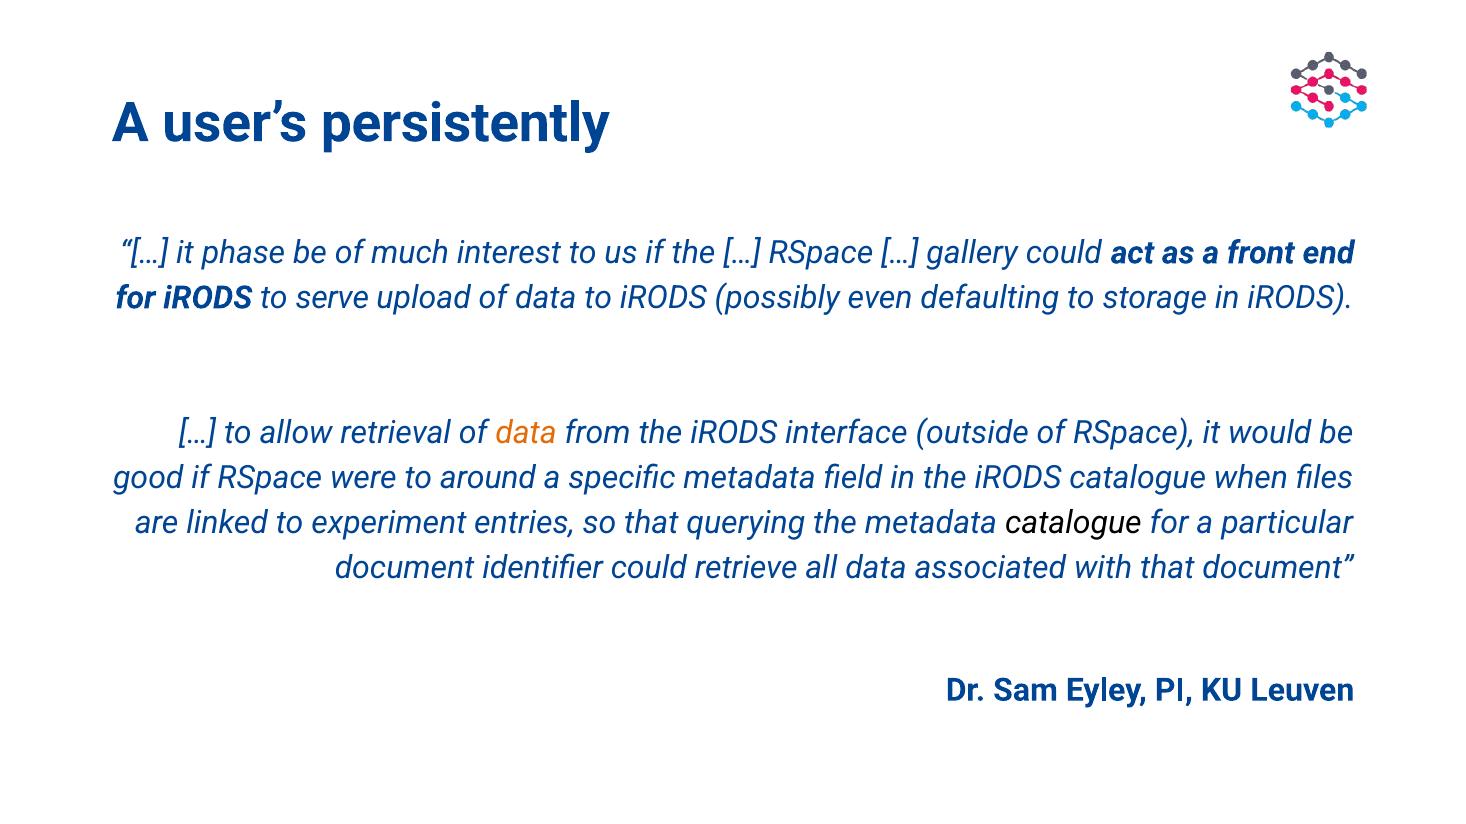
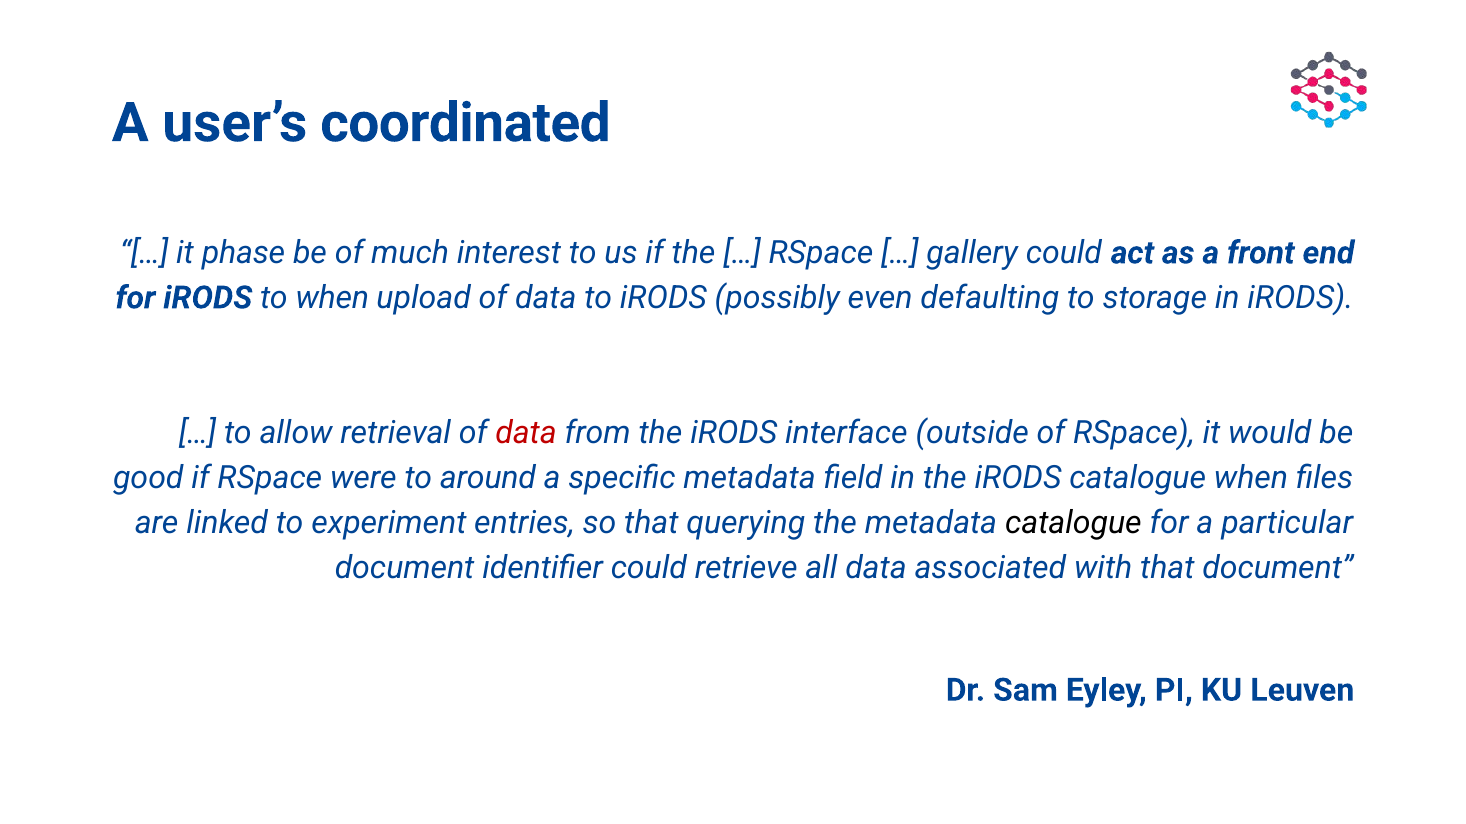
persistently: persistently -> coordinated
to serve: serve -> when
data at (526, 433) colour: orange -> red
